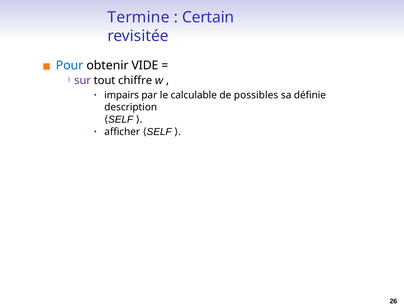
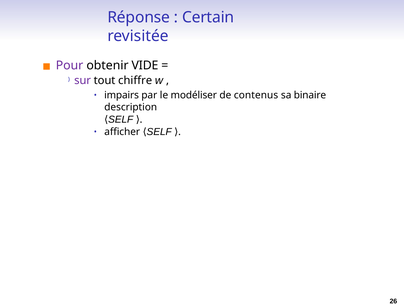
Termine: Termine -> Réponse
Pour colour: blue -> purple
calculable: calculable -> modéliser
possibles: possibles -> contenus
définie: définie -> binaire
